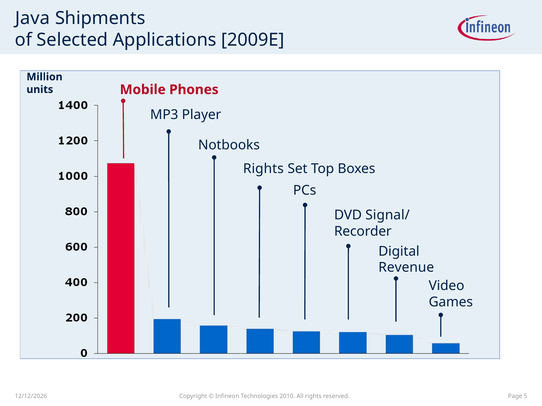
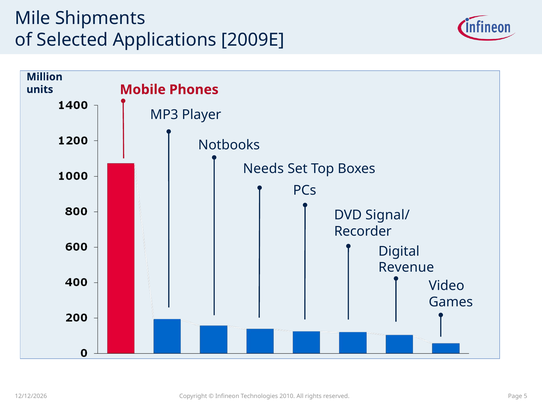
Java: Java -> Mile
Rights at (263, 169): Rights -> Needs
